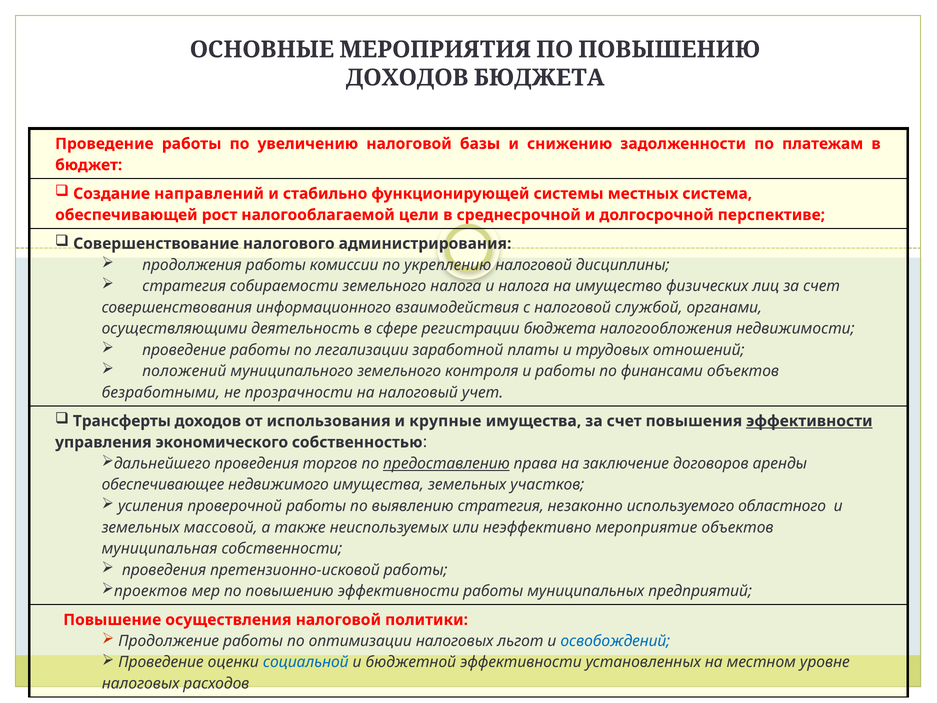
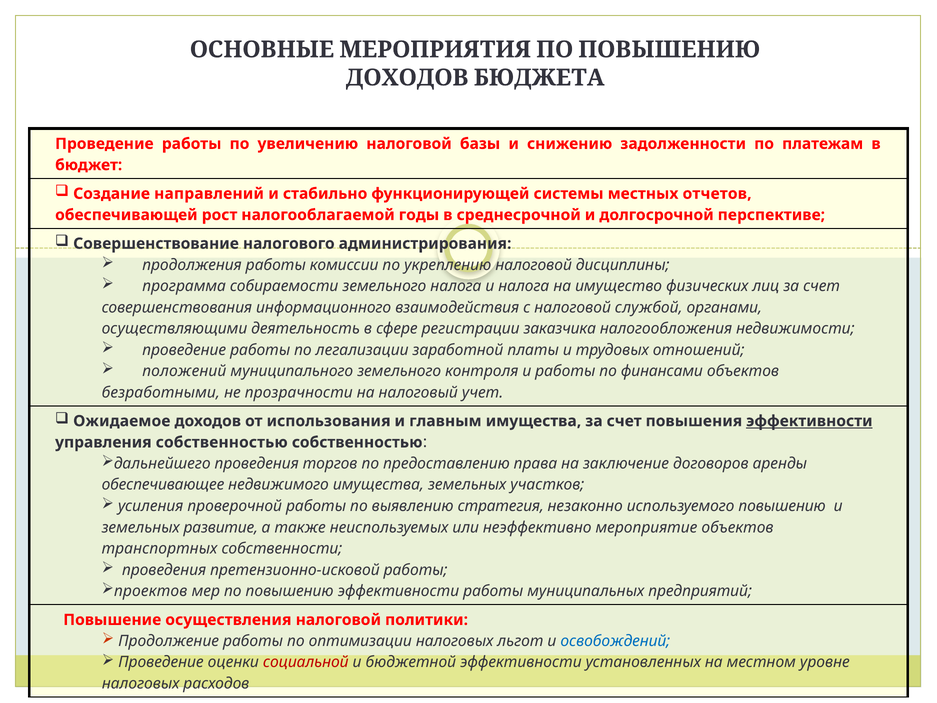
система: система -> отчетов
цели: цели -> годы
стратегия at (184, 286): стратегия -> программа
бюджета: бюджета -> заказчика
Трансферты: Трансферты -> Ожидаемое
крупные: крупные -> главным
управления экономического: экономического -> собственностью
предоставлению underline: present -> none
используемого областного: областного -> повышению
массовой: массовой -> развитие
муниципальная: муниципальная -> транспортных
социальной colour: blue -> red
